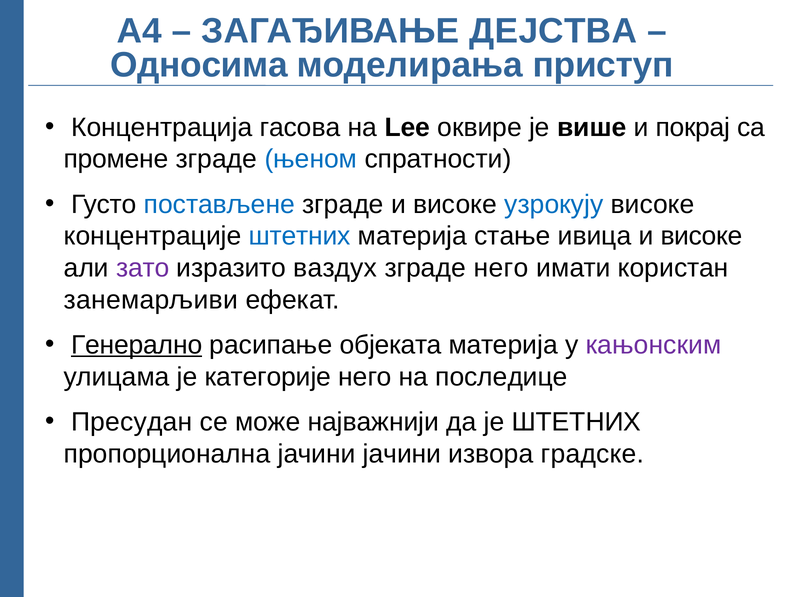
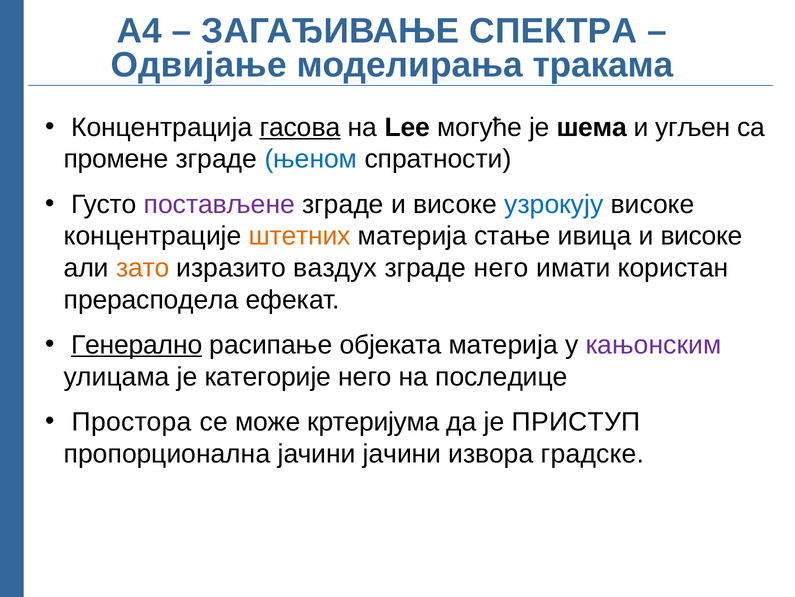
ДЕЈСТВА: ДЕЈСТВА -> СПЕКТРА
Односима: Односима -> Одвијање
приступ: приступ -> тракама
гасова underline: none -> present
оквире: оквире -> могуће
више: више -> шема
покрај: покрај -> угљен
постављене colour: blue -> purple
штетних at (300, 236) colour: blue -> orange
зато colour: purple -> orange
занемарљиви: занемарљиви -> прерасподела
Пресудан: Пресудан -> Простора
најважнији: најважнији -> кртеријума
је ШТЕТНИХ: ШТЕТНИХ -> ПРИСТУП
